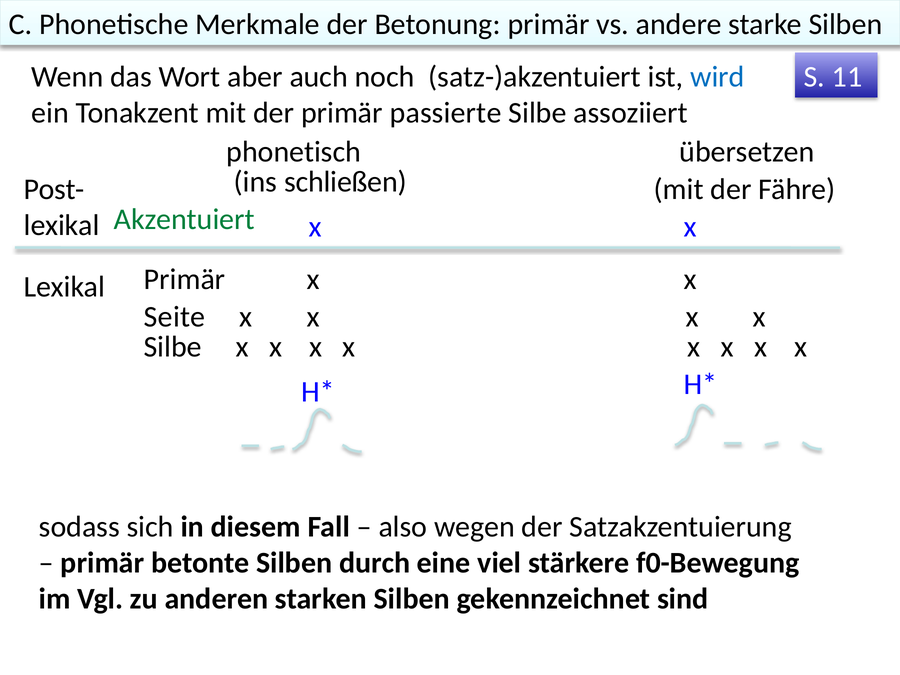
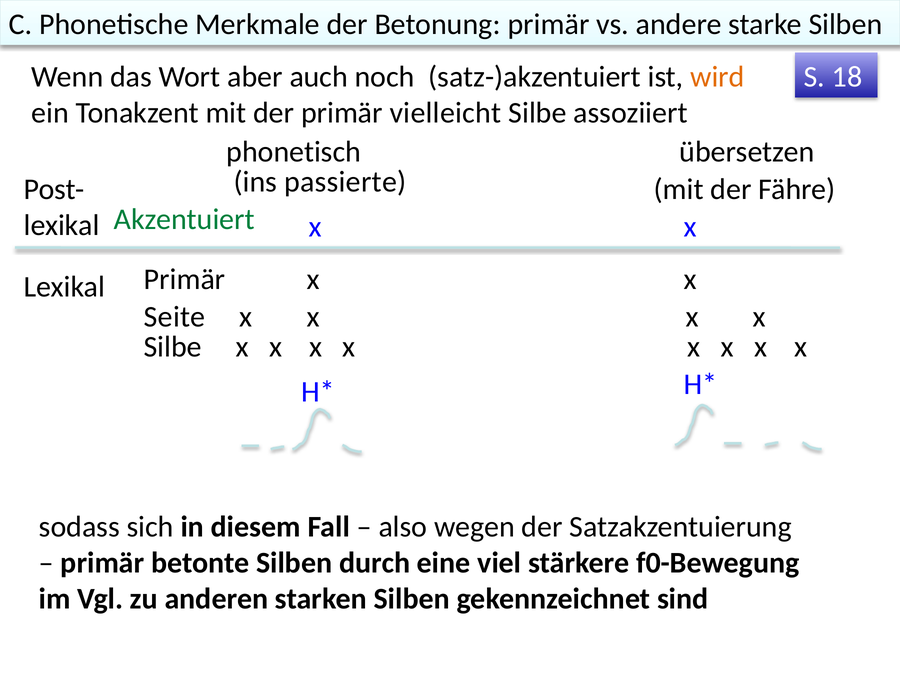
wird colour: blue -> orange
11: 11 -> 18
passierte: passierte -> vielleicht
schließen: schließen -> passierte
